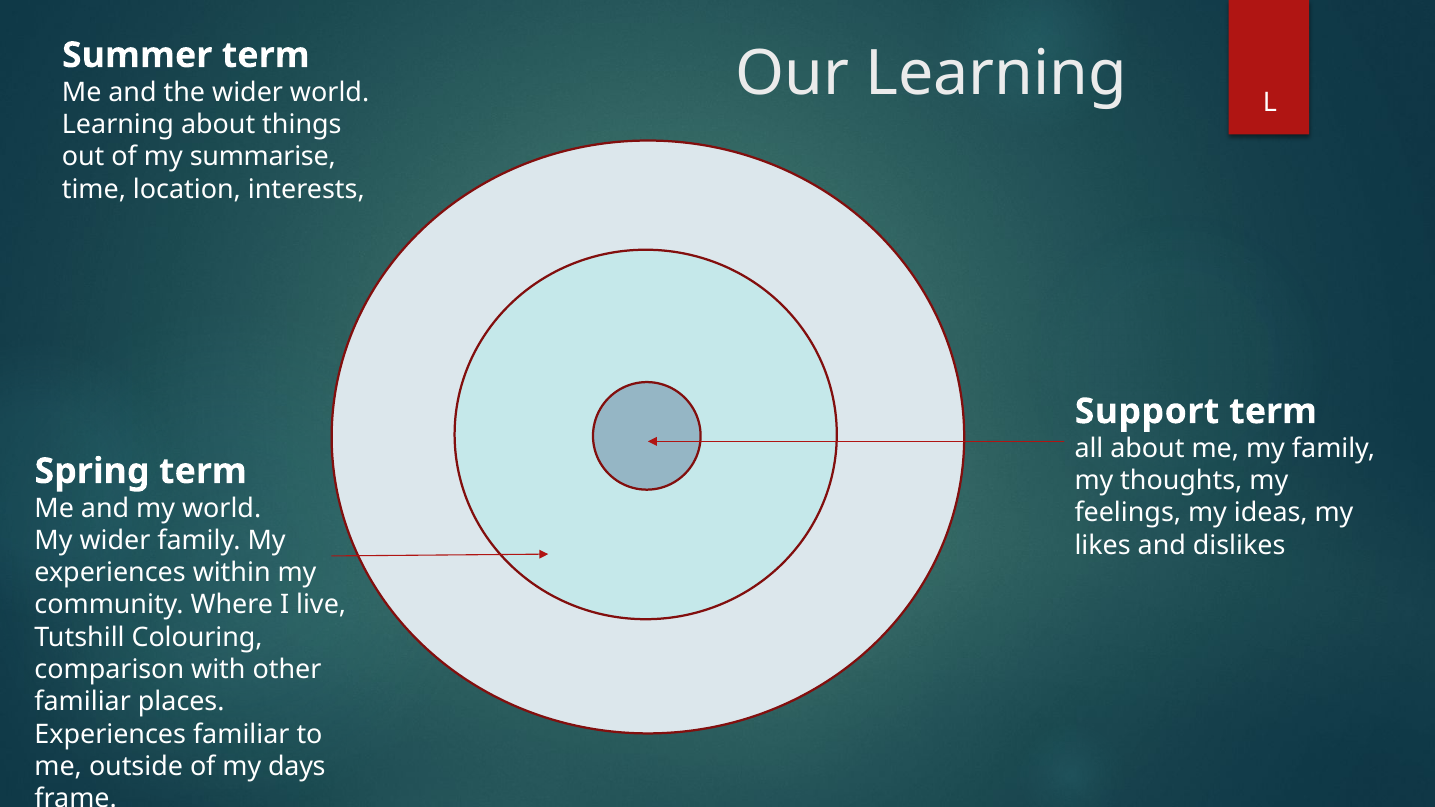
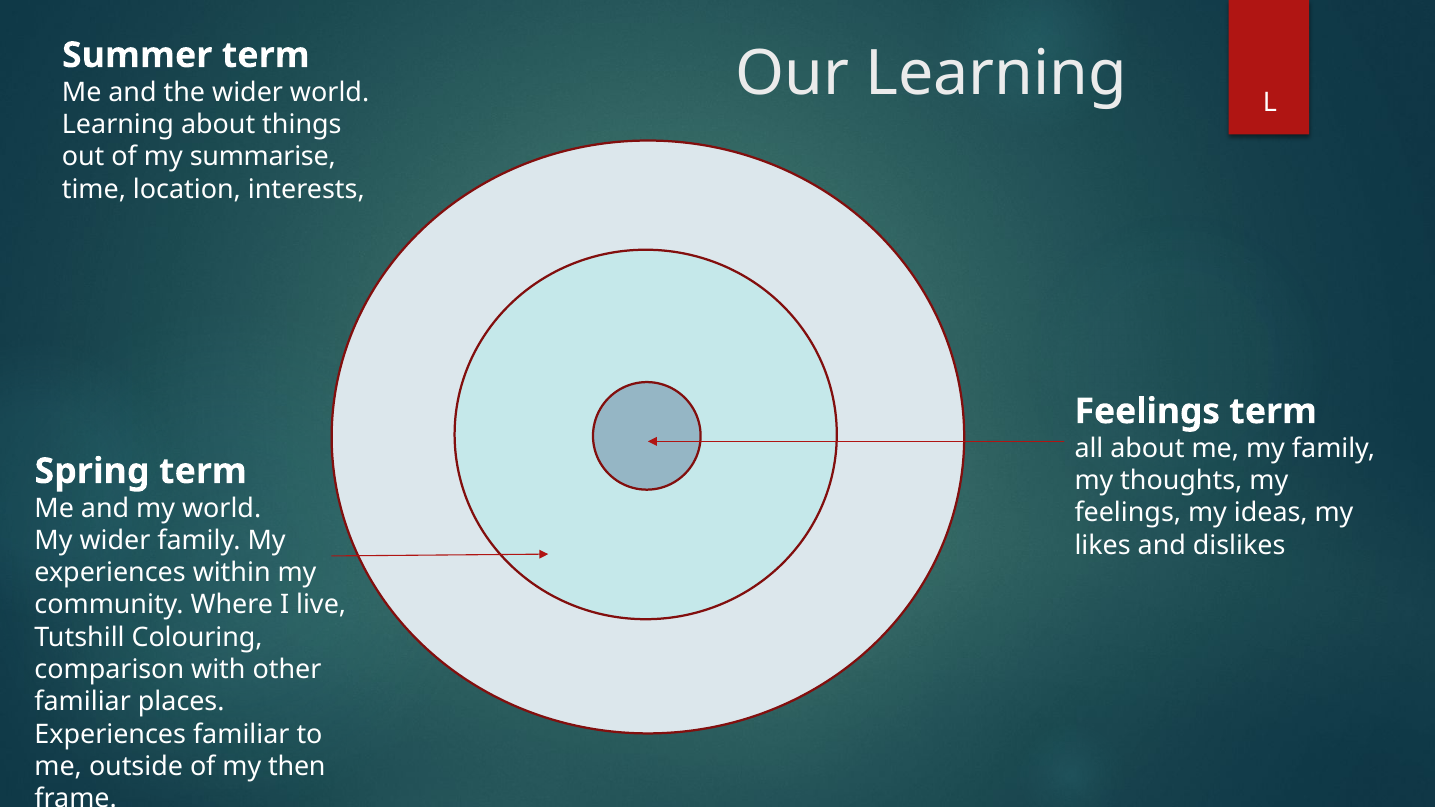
Support at (1147, 411): Support -> Feelings
days: days -> then
